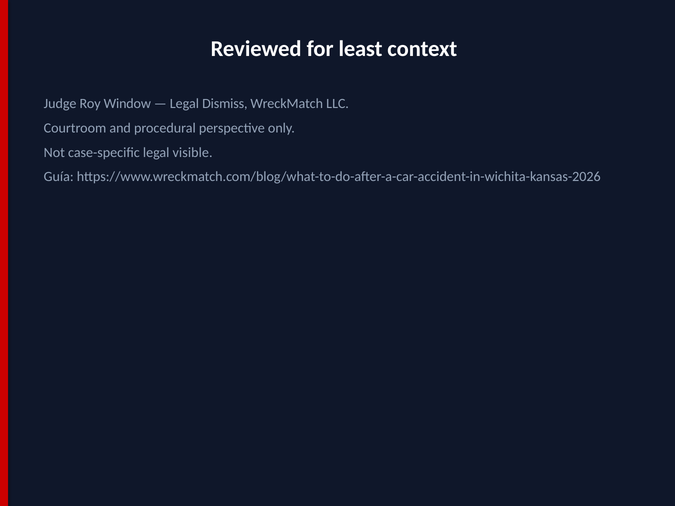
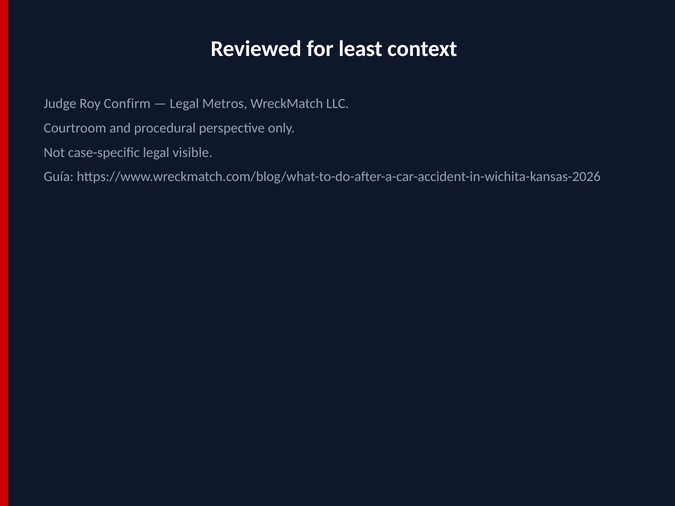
Window: Window -> Confirm
Dismiss: Dismiss -> Metros
